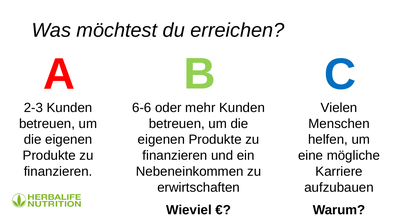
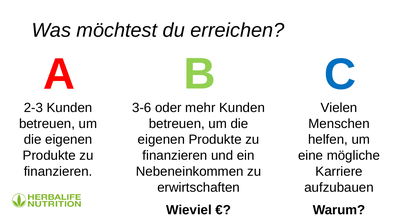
6-6: 6-6 -> 3-6
